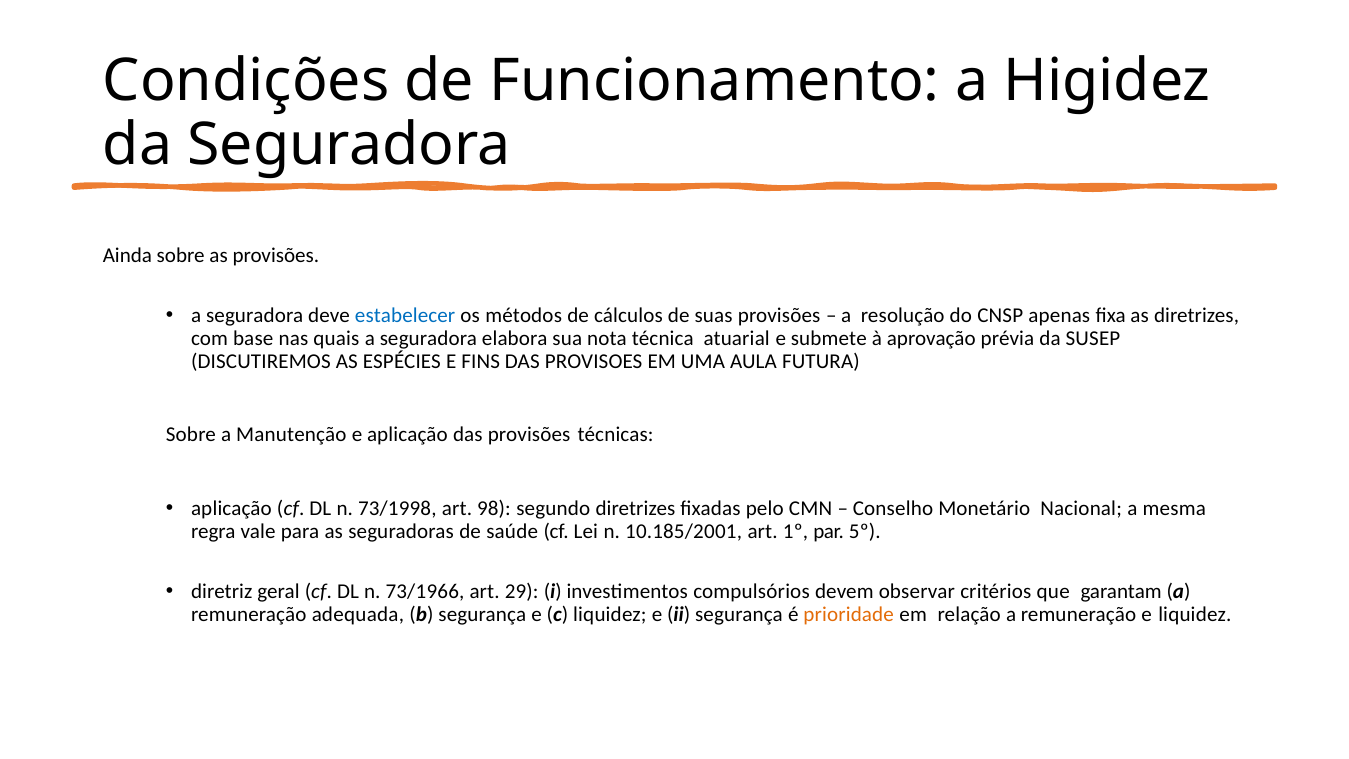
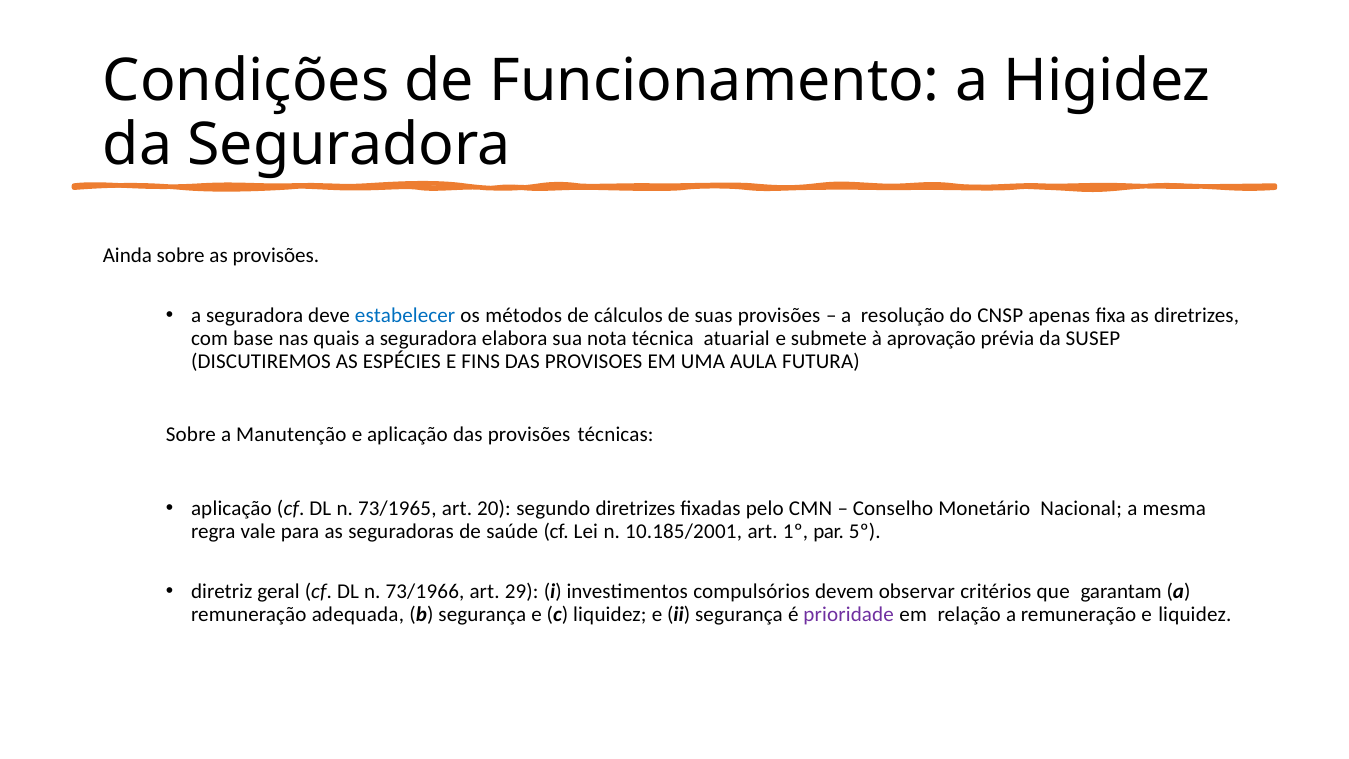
73/1998: 73/1998 -> 73/1965
98: 98 -> 20
prioridade colour: orange -> purple
